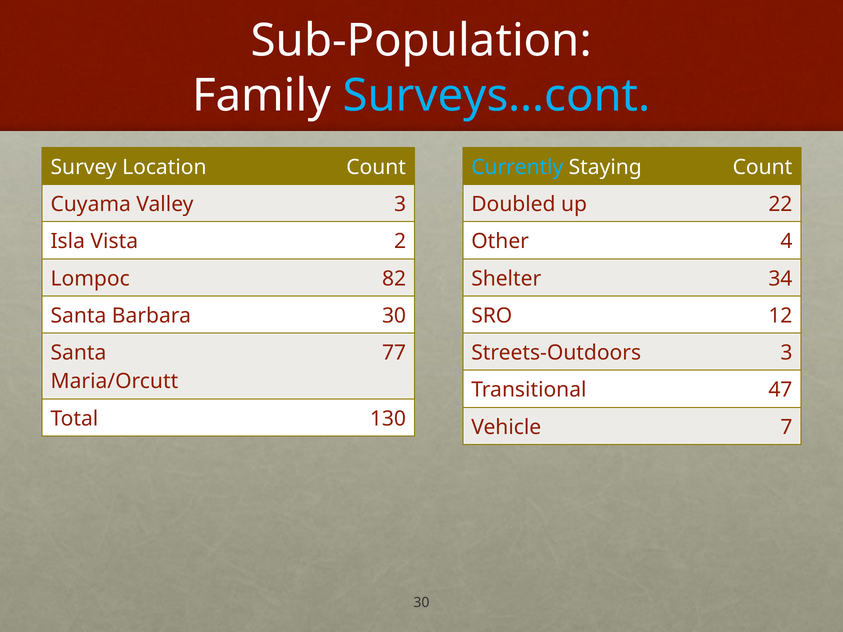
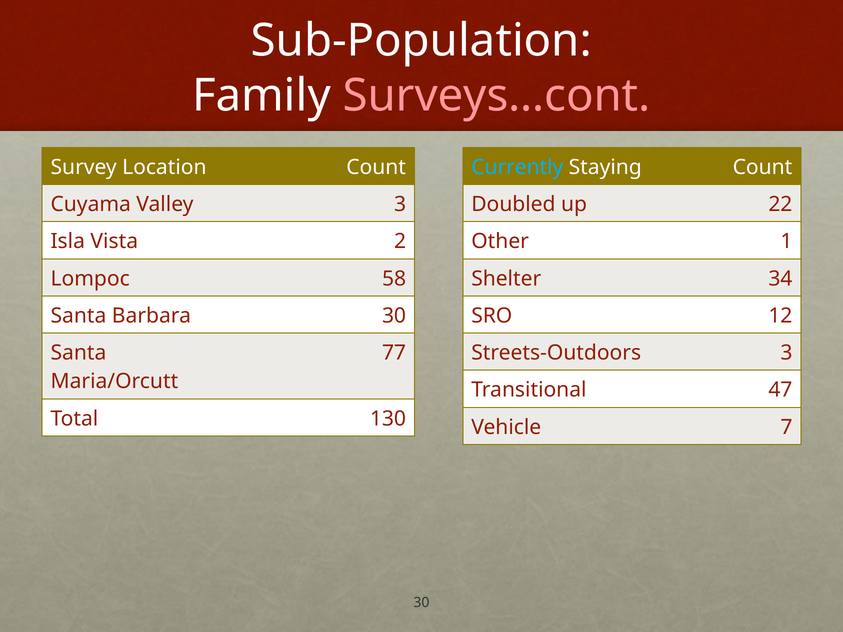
Surveys…cont colour: light blue -> pink
4: 4 -> 1
82: 82 -> 58
